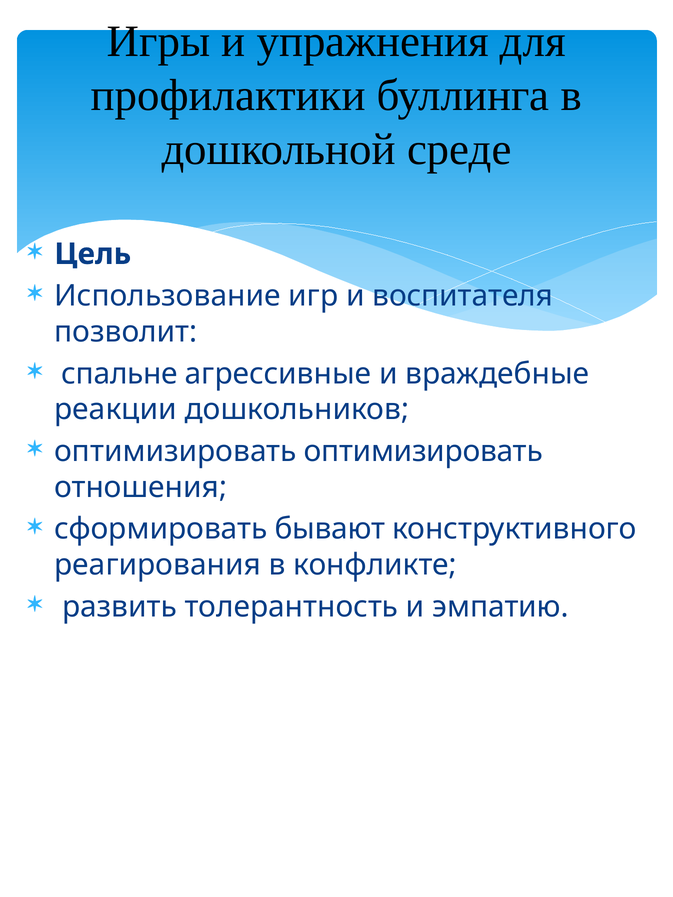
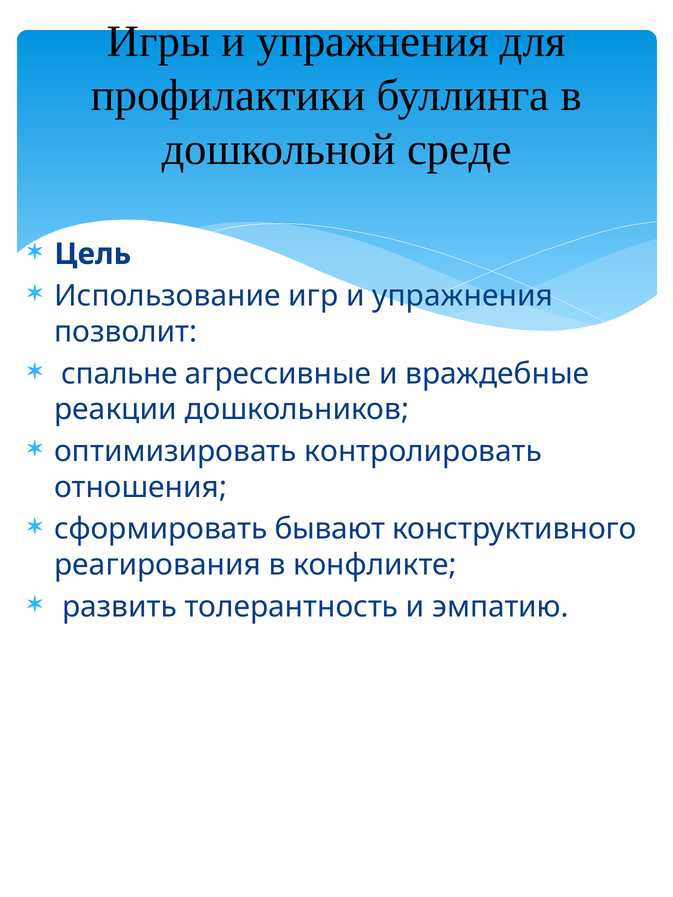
игр и воспитателя: воспитателя -> упражнения
оптимизировать оптимизировать: оптимизировать -> контролировать
